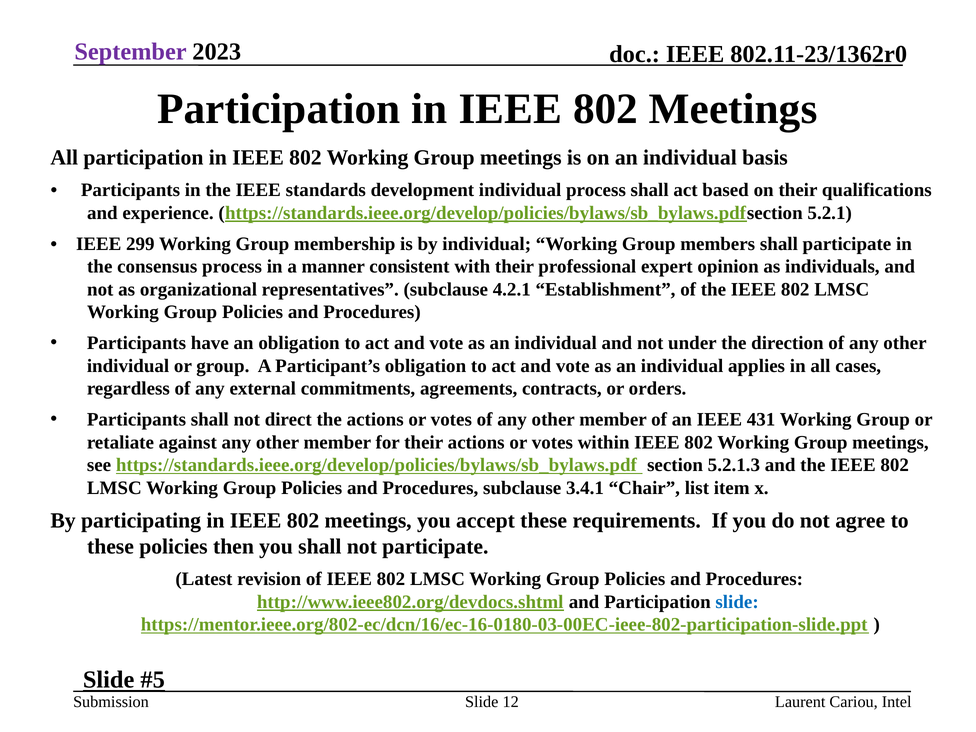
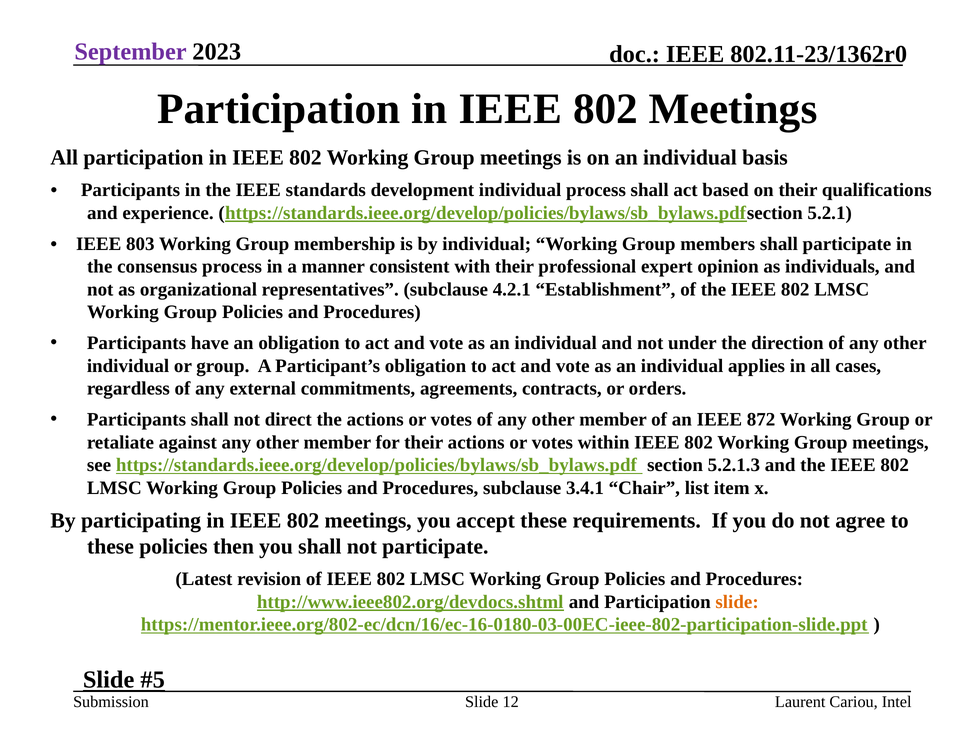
299: 299 -> 803
431: 431 -> 872
slide at (737, 602) colour: blue -> orange
